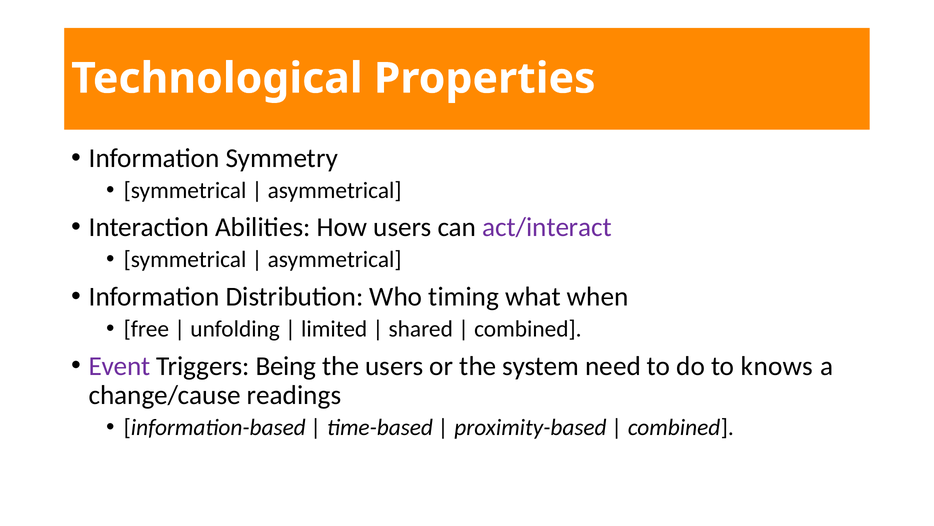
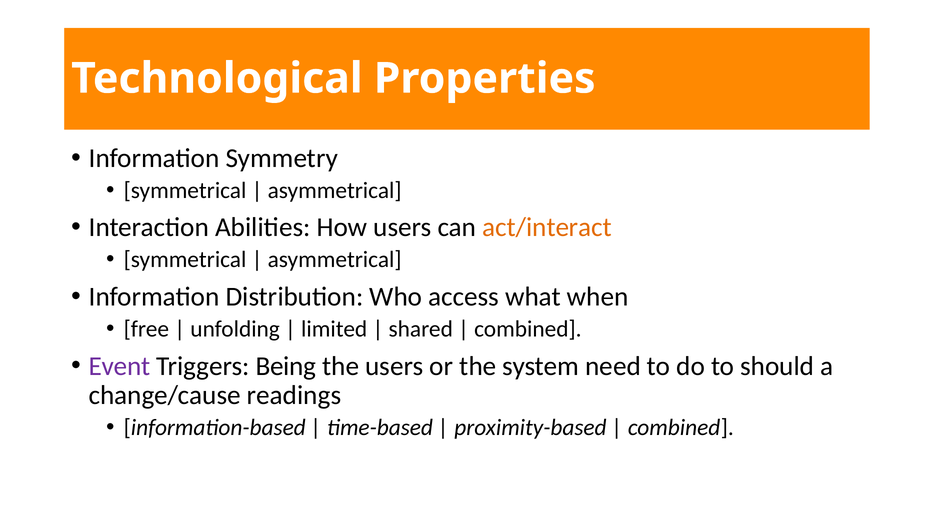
act/interact colour: purple -> orange
timing: timing -> access
knows: knows -> should
